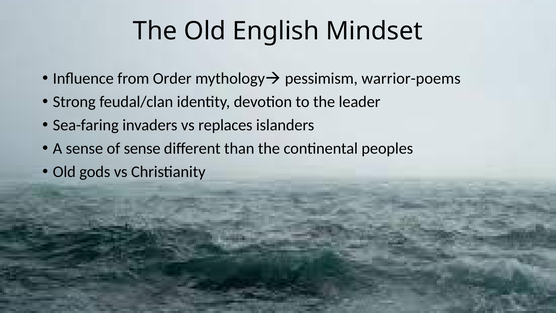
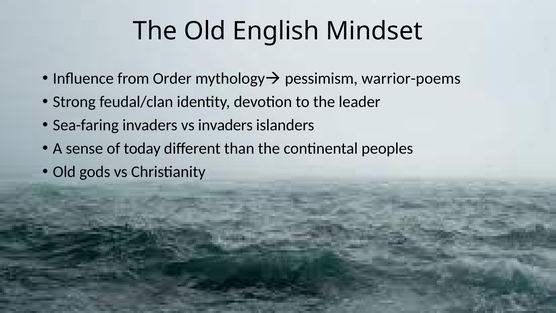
vs replaces: replaces -> invaders
of sense: sense -> today
